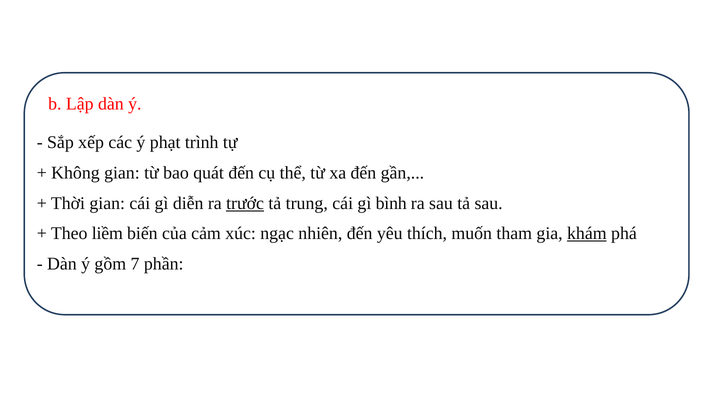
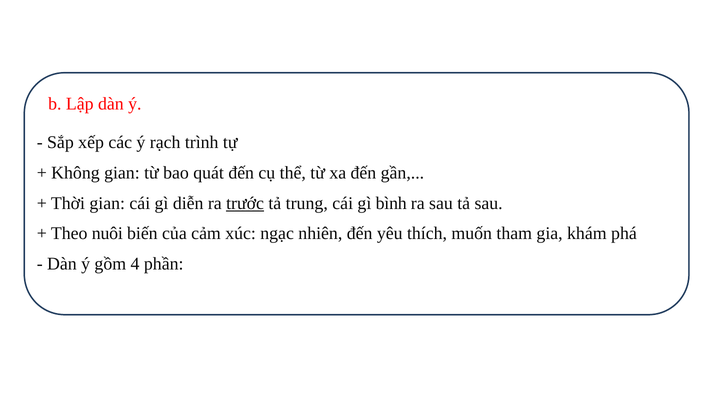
phạt: phạt -> rạch
liềm: liềm -> nuôi
khám underline: present -> none
7: 7 -> 4
